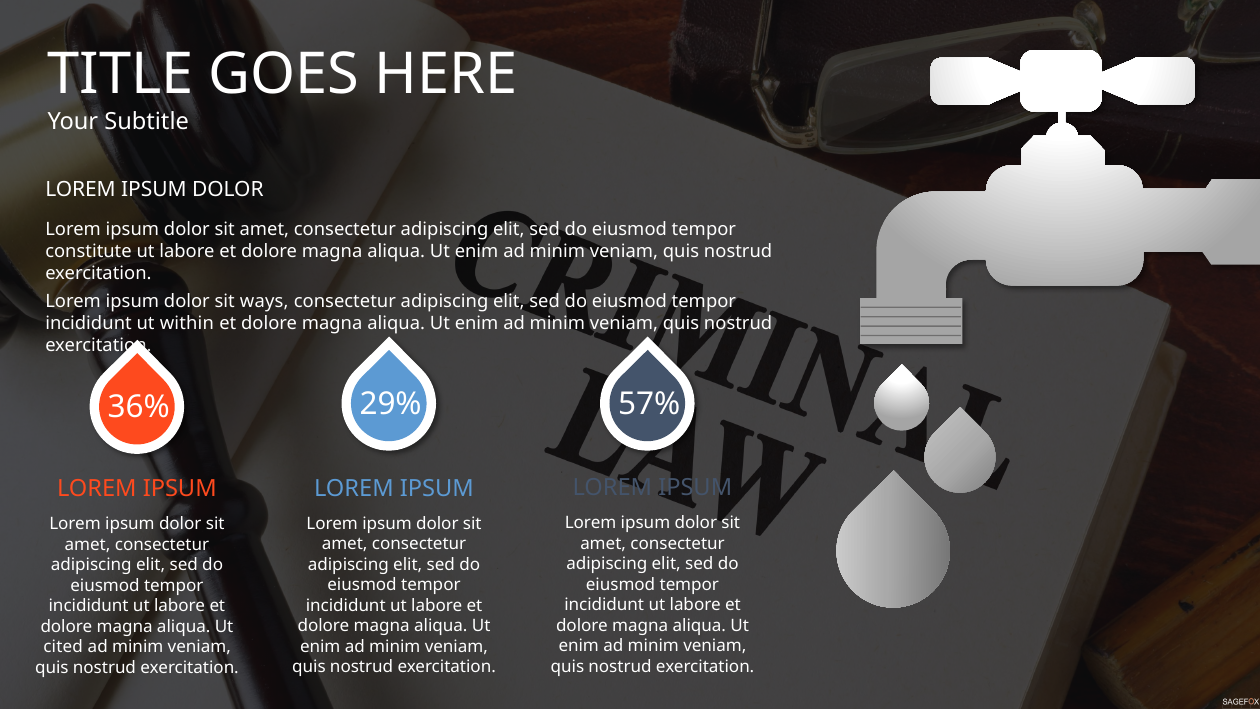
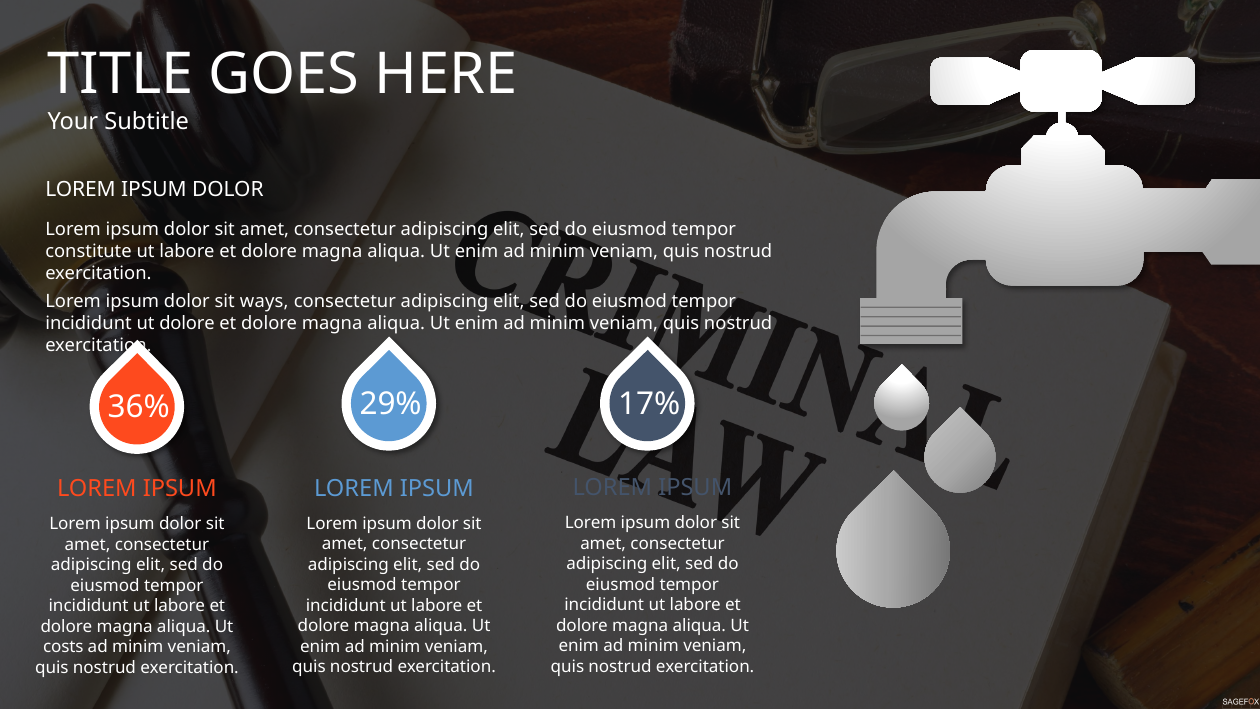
ut within: within -> dolore
57%: 57% -> 17%
cited: cited -> costs
